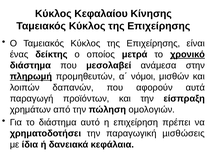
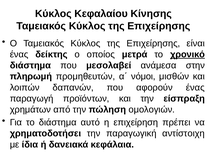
πληρωμή underline: present -> none
αφορούν αυτά: αυτά -> ένας
µισθώσεις: µισθώσεις -> αντίστοιχη
